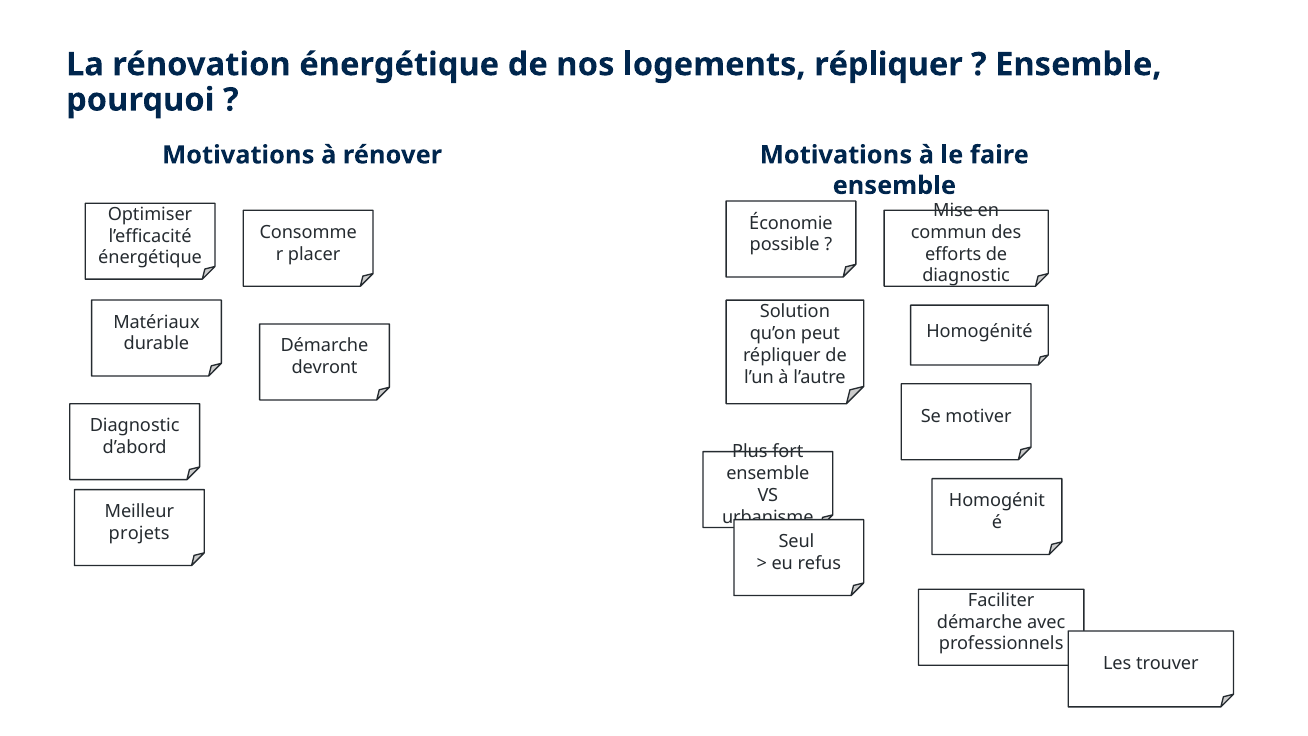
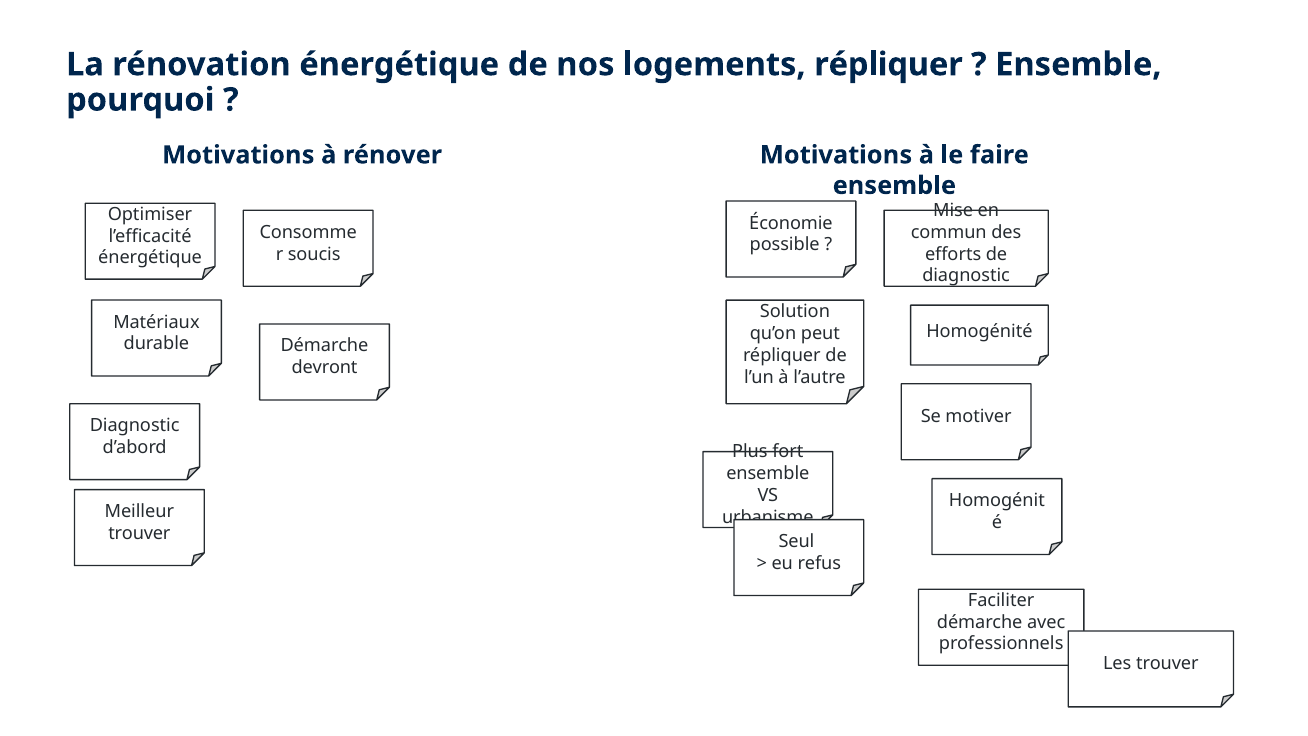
placer: placer -> soucis
projets at (139, 533): projets -> trouver
